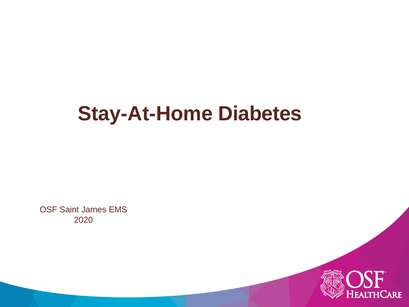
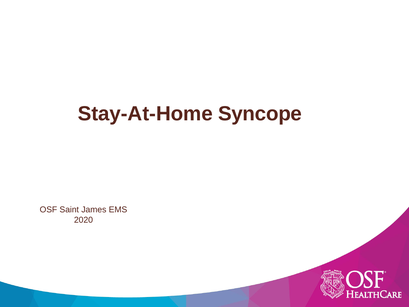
Diabetes: Diabetes -> Syncope
